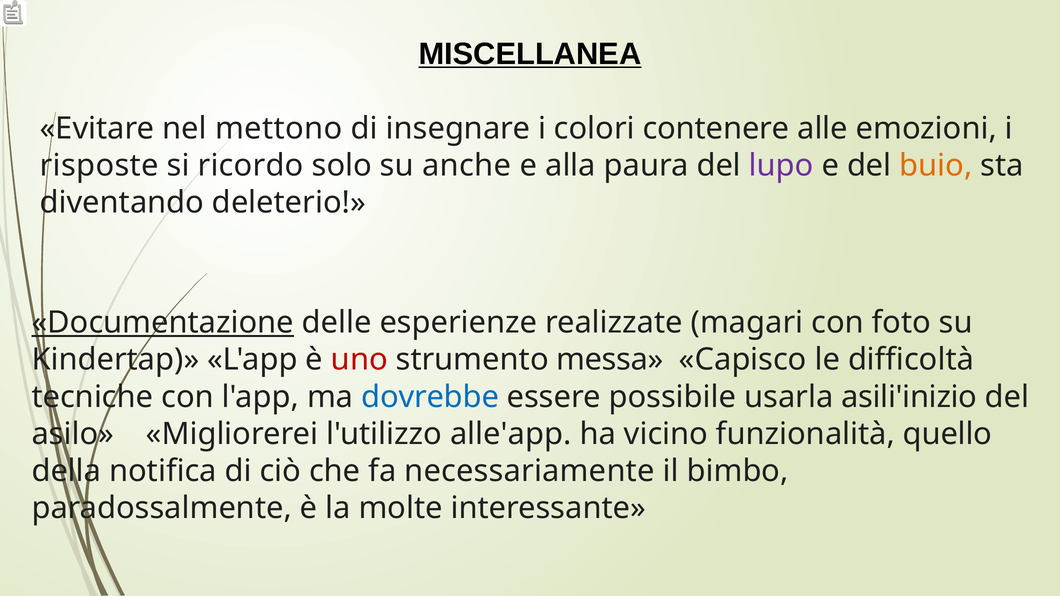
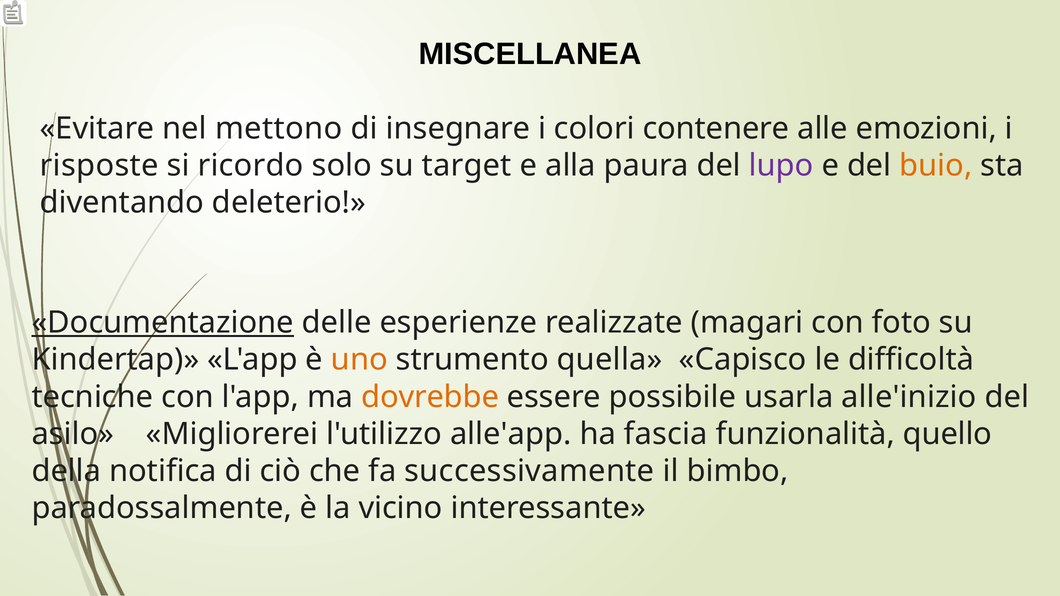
MISCELLANEA underline: present -> none
anche: anche -> target
uno colour: red -> orange
messa: messa -> quella
dovrebbe colour: blue -> orange
asili'inizio: asili'inizio -> alle'inizio
vicino: vicino -> fascia
necessariamente: necessariamente -> successivamente
molte: molte -> vicino
